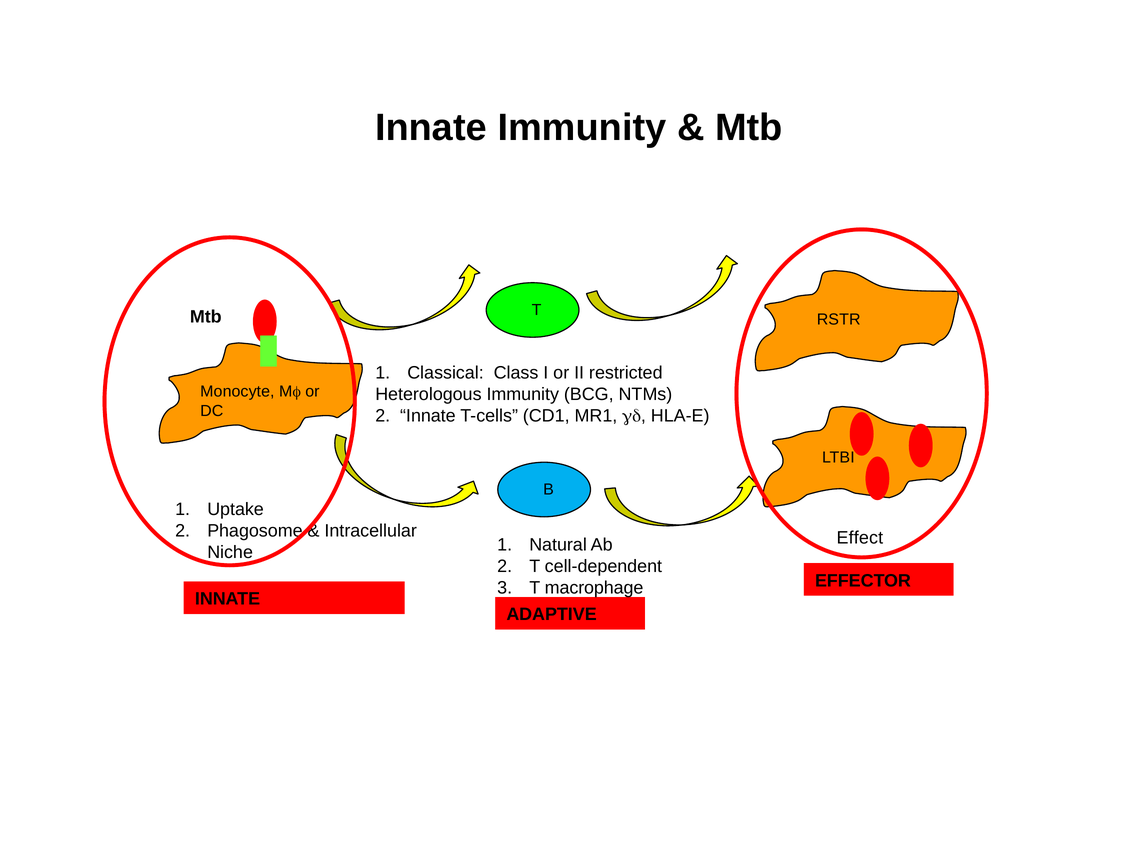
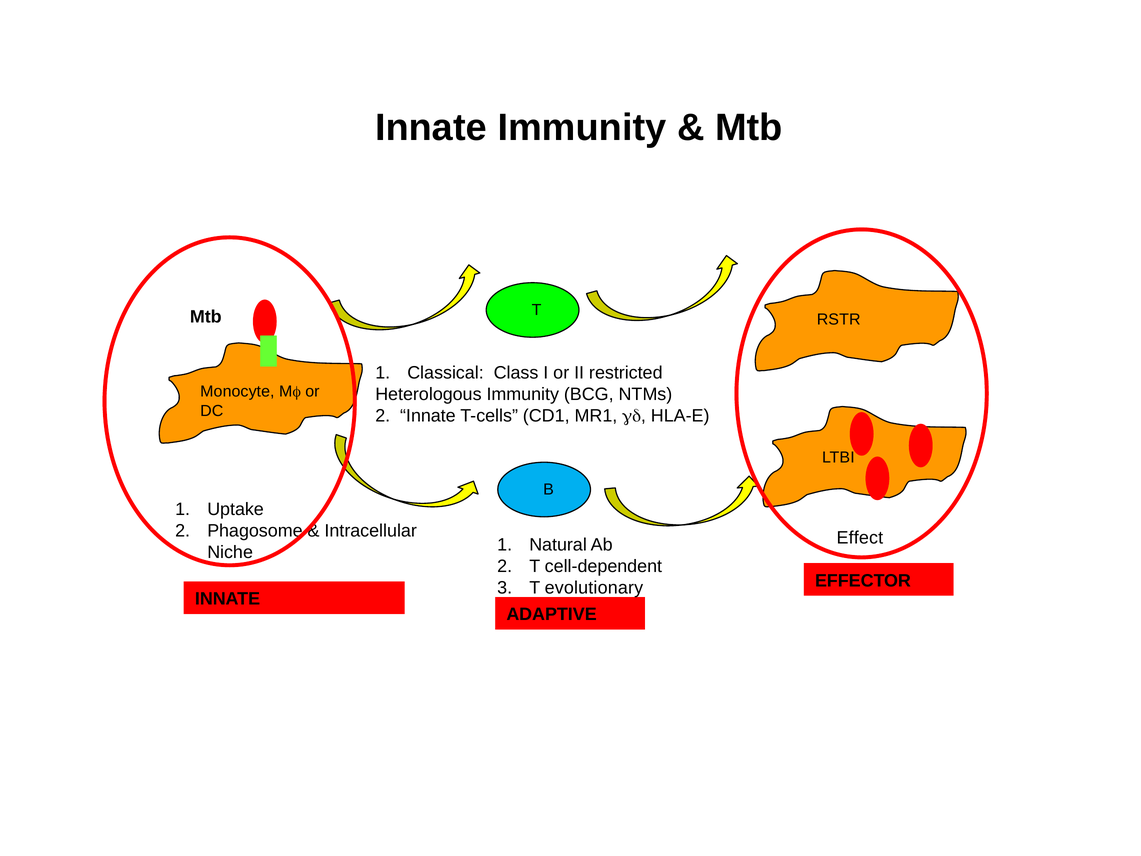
macrophage: macrophage -> evolutionary
